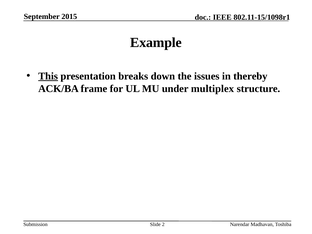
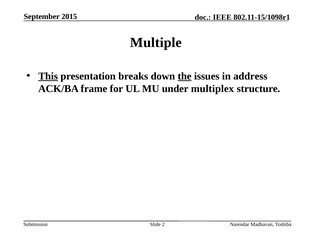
Example: Example -> Multiple
the underline: none -> present
thereby: thereby -> address
